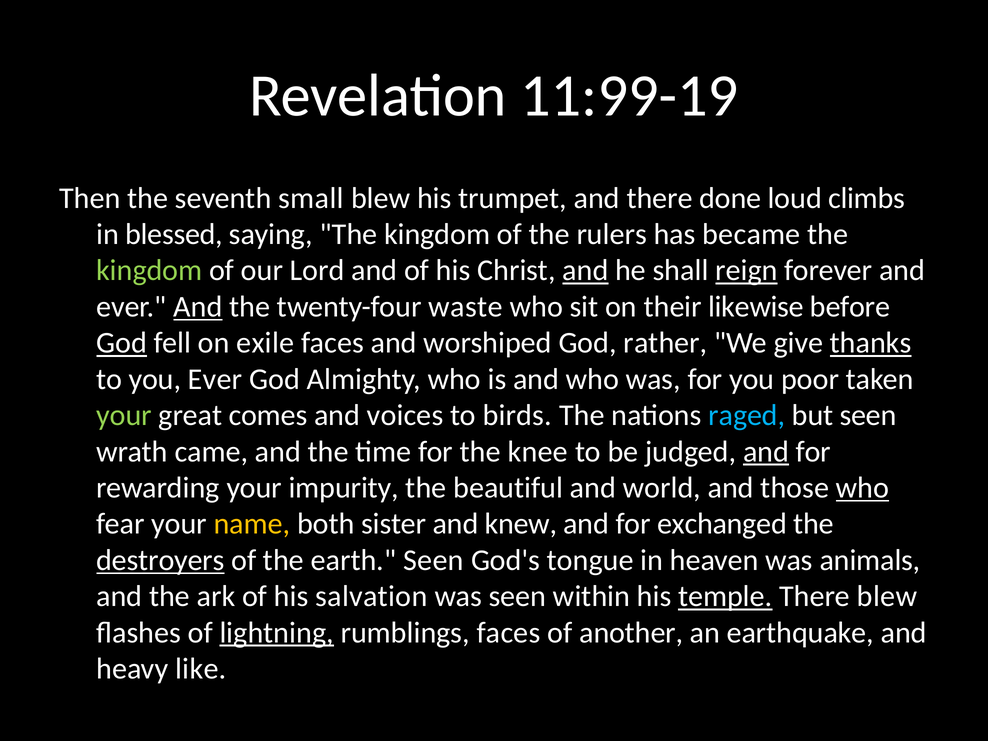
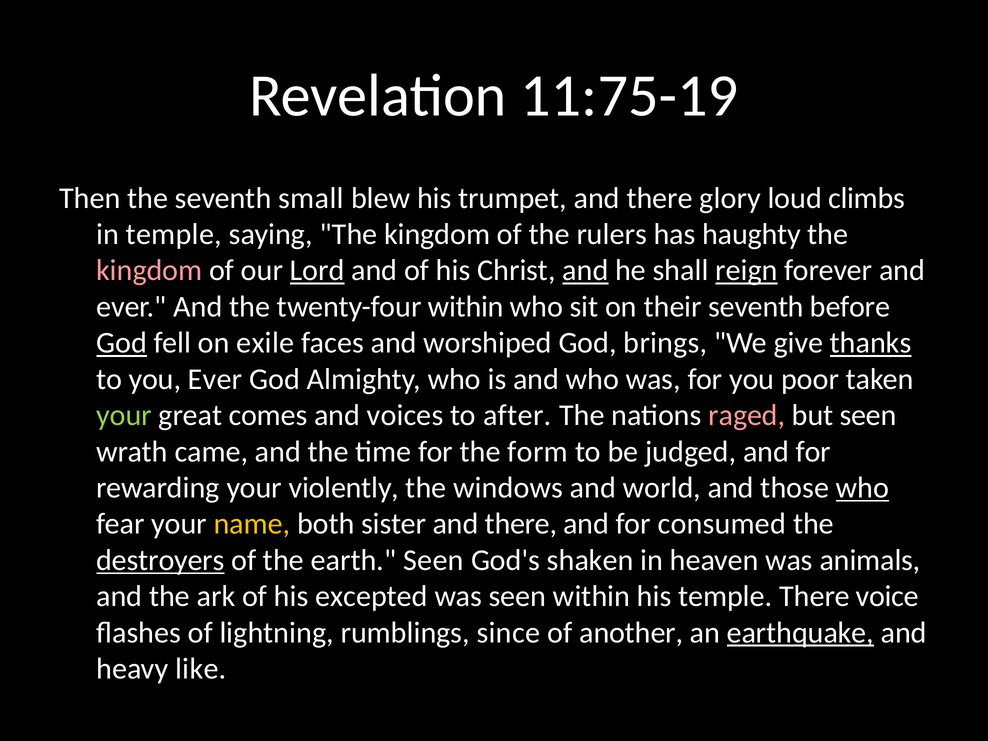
11:99-19: 11:99-19 -> 11:75-19
done: done -> glory
in blessed: blessed -> temple
became: became -> haughty
kingdom at (149, 270) colour: light green -> pink
Lord underline: none -> present
And at (198, 307) underline: present -> none
twenty-four waste: waste -> within
their likewise: likewise -> seventh
rather: rather -> brings
birds: birds -> after
raged colour: light blue -> pink
knee: knee -> form
and at (766, 452) underline: present -> none
impurity: impurity -> violently
beautiful: beautiful -> windows
knew at (521, 524): knew -> there
exchanged: exchanged -> consumed
tongue: tongue -> shaken
salvation: salvation -> excepted
temple at (725, 596) underline: present -> none
There blew: blew -> voice
lightning underline: present -> none
rumblings faces: faces -> since
earthquake underline: none -> present
